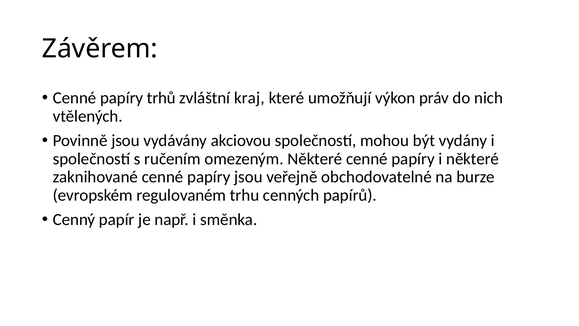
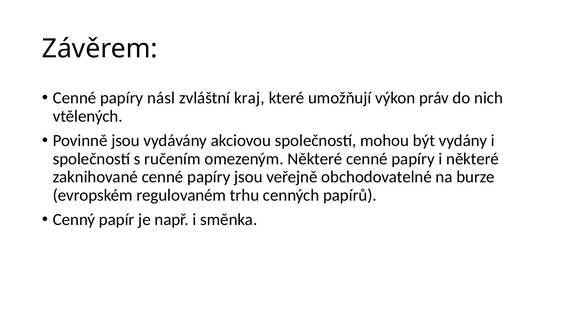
trhů: trhů -> násl
